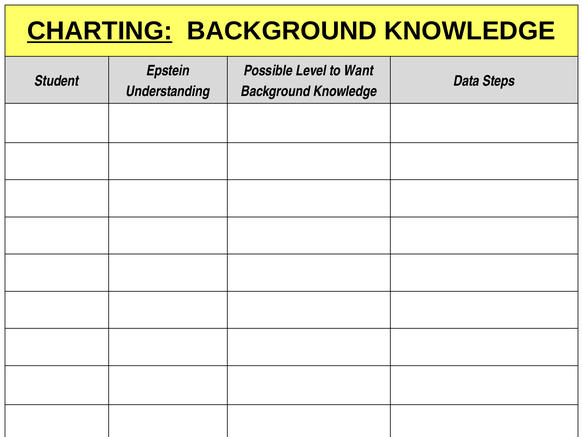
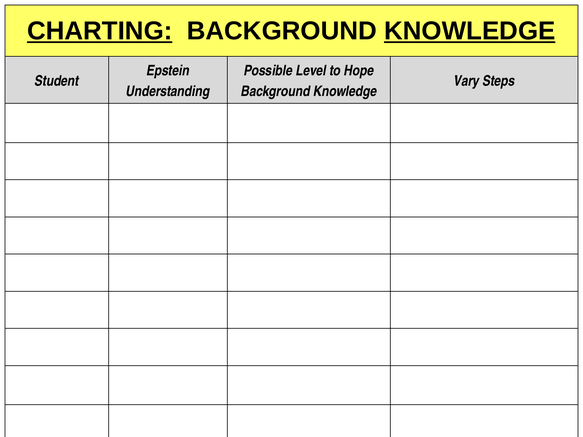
KNOWLEDGE at (470, 31) underline: none -> present
Want: Want -> Hope
Data: Data -> Vary
